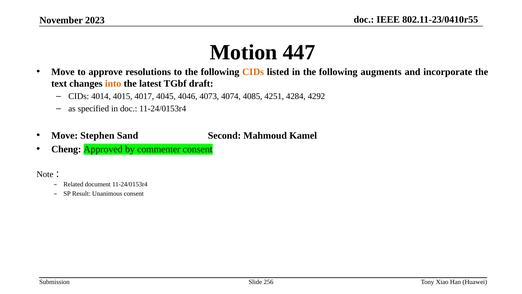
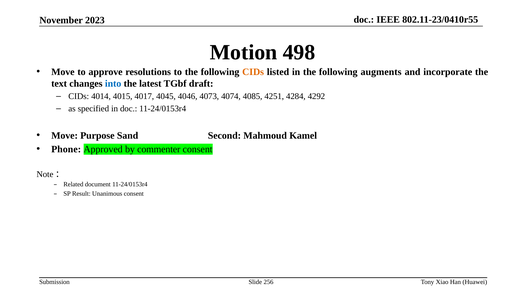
447: 447 -> 498
into colour: orange -> blue
Stephen: Stephen -> Purpose
Cheng: Cheng -> Phone
